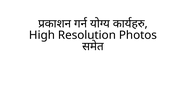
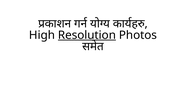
Resolution underline: none -> present
